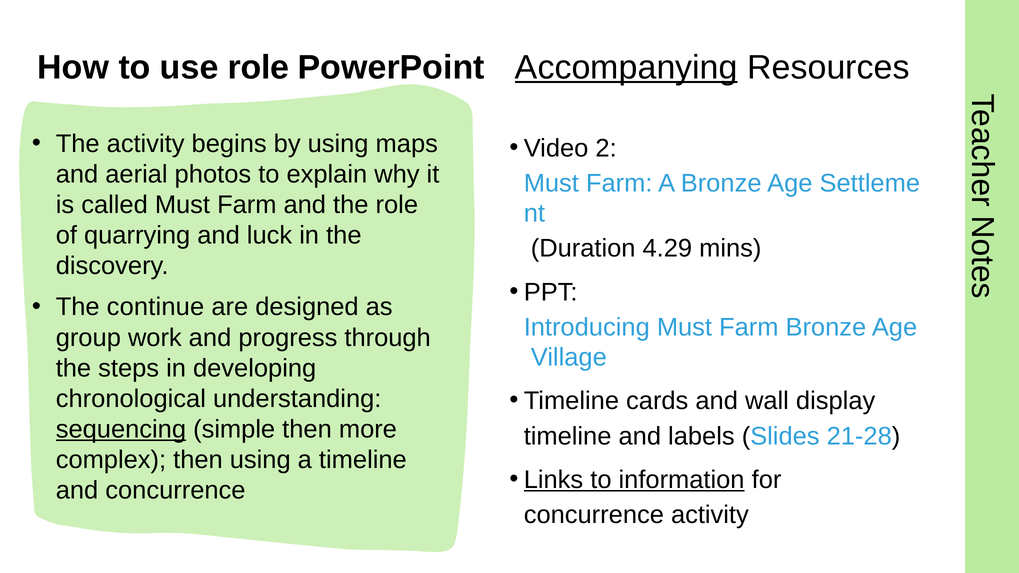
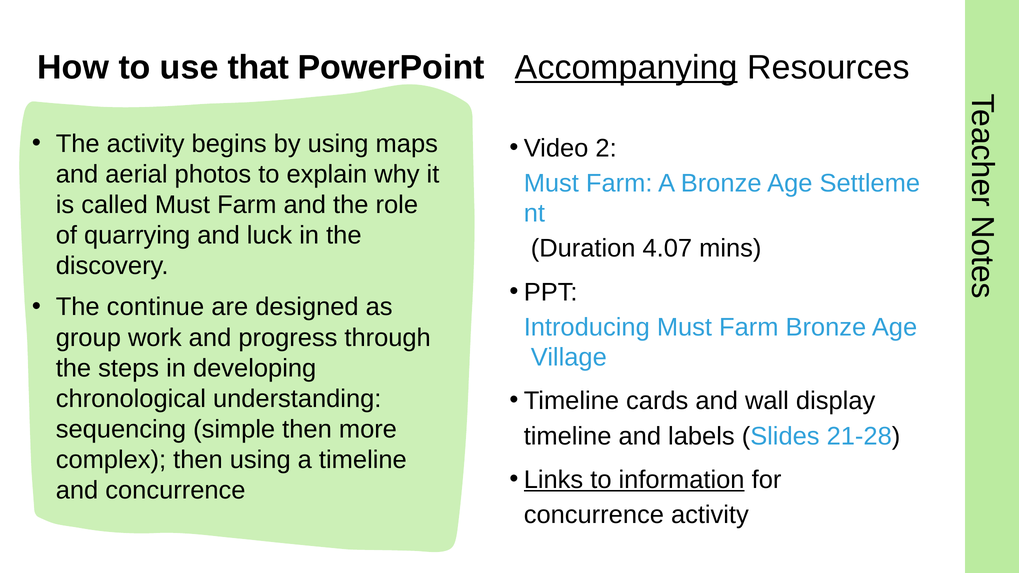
use role: role -> that
4.29: 4.29 -> 4.07
sequencing underline: present -> none
